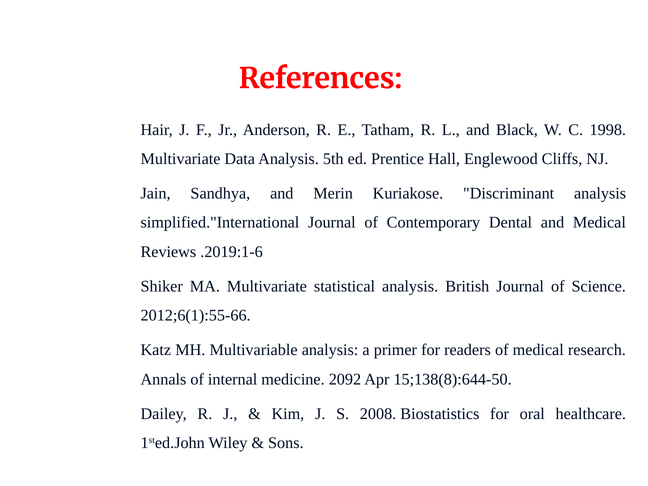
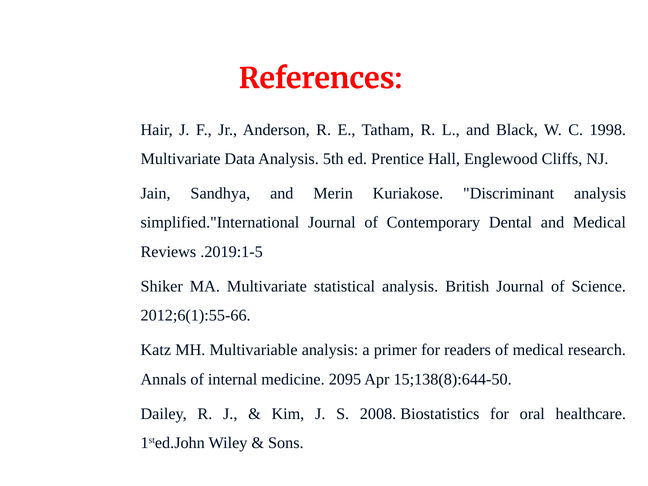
.2019:1-6: .2019:1-6 -> .2019:1-5
2092: 2092 -> 2095
